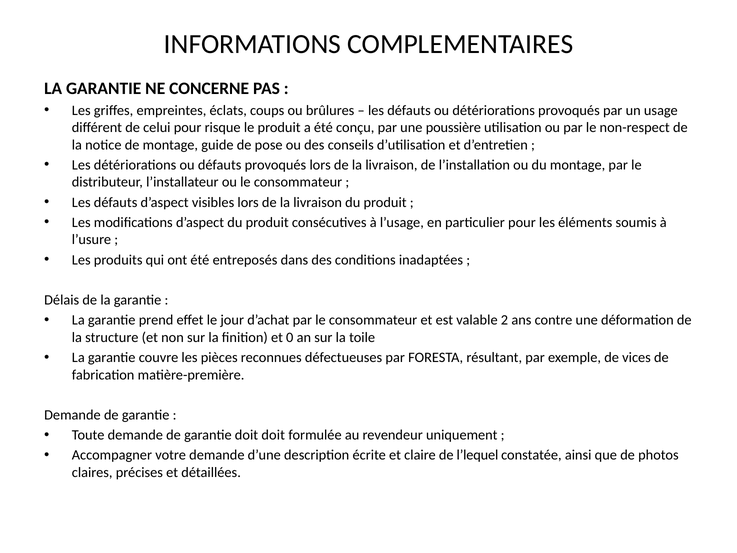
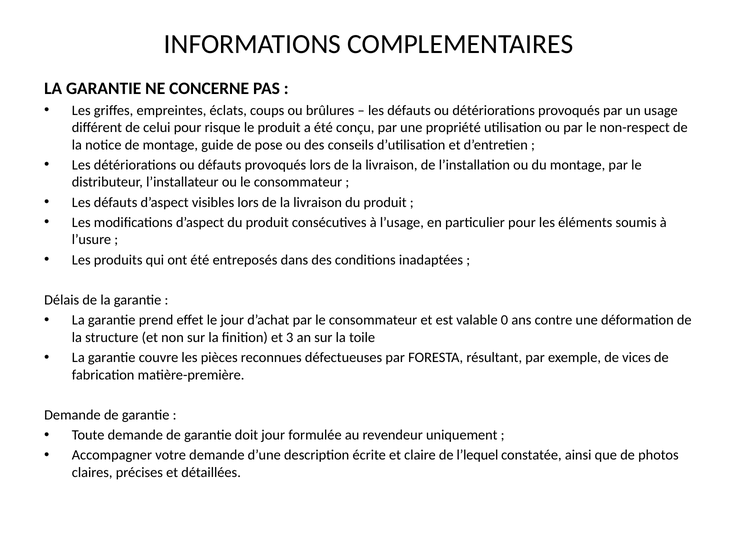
poussière: poussière -> propriété
2: 2 -> 0
0: 0 -> 3
doit doit: doit -> jour
